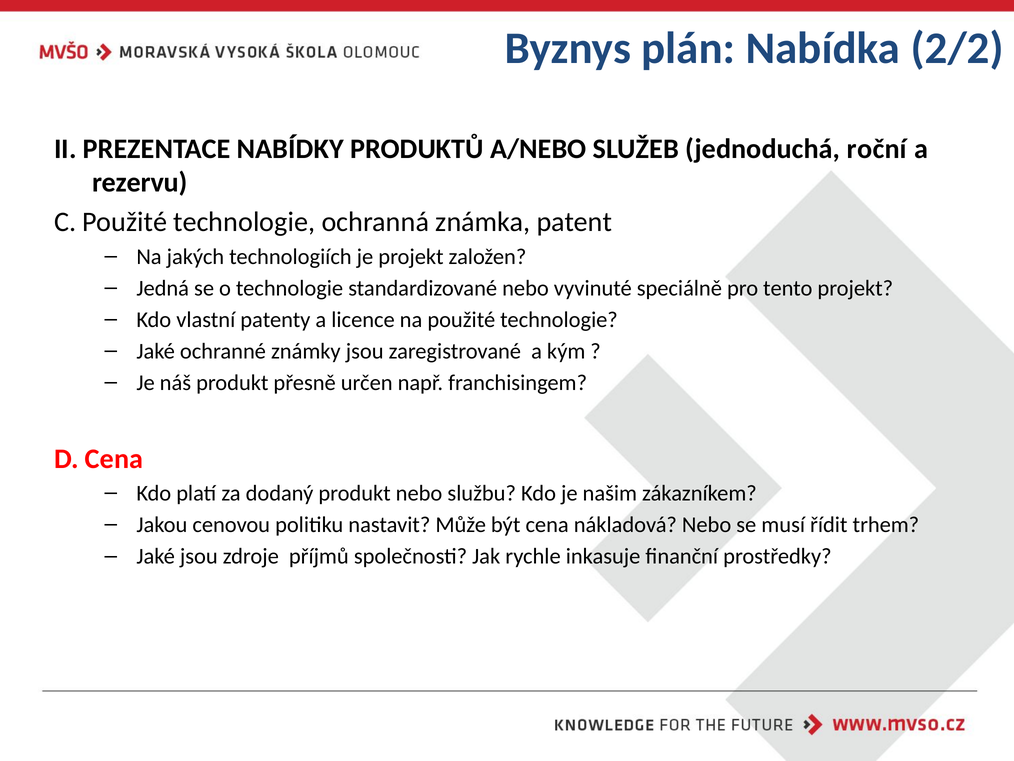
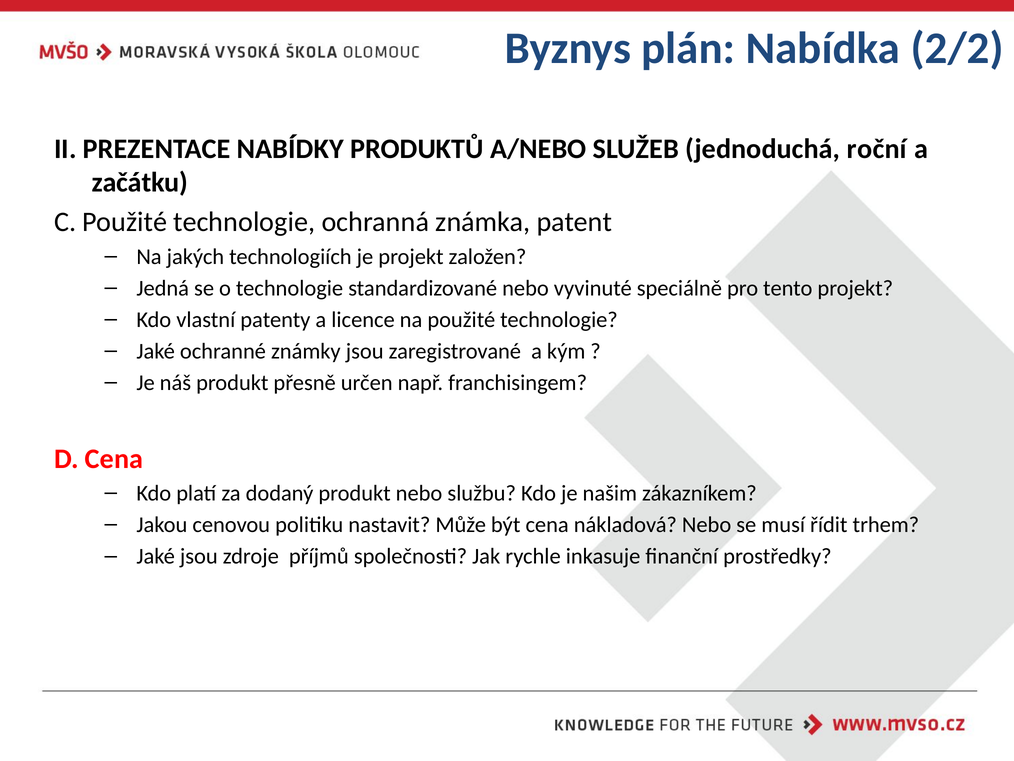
rezervu: rezervu -> začátku
